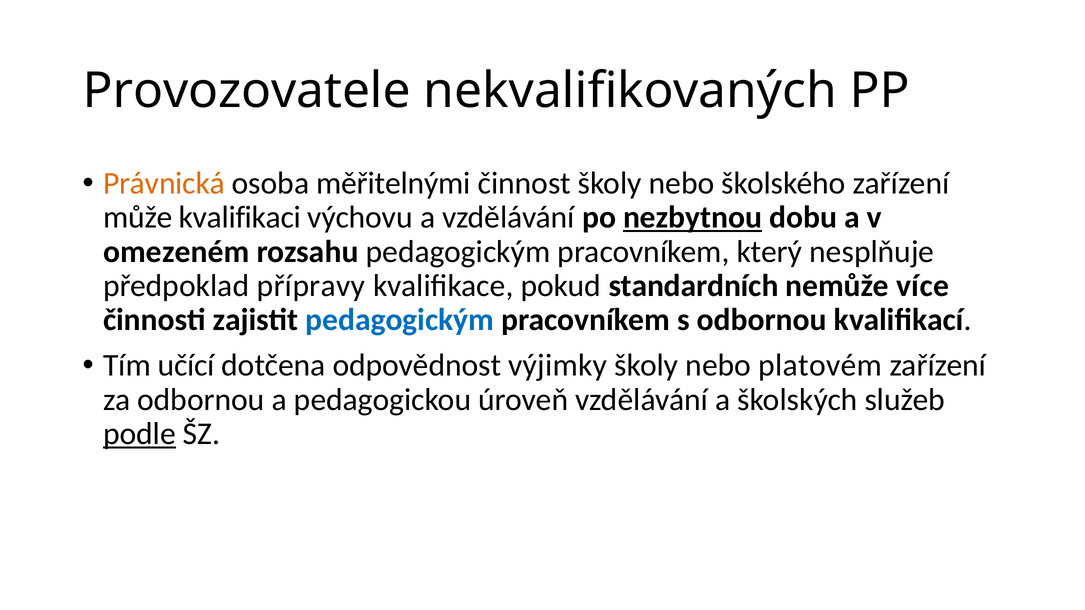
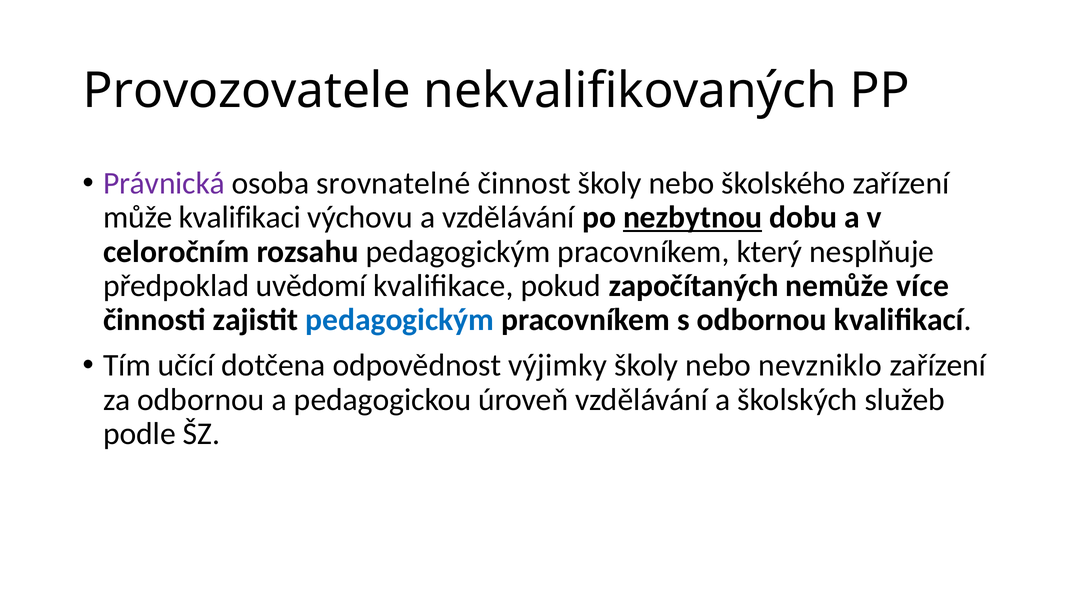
Právnická colour: orange -> purple
měřitelnými: měřitelnými -> srovnatelné
omezeném: omezeném -> celoročním
přípravy: přípravy -> uvědomí
standardních: standardních -> započítaných
platovém: platovém -> nevzniklo
podle underline: present -> none
